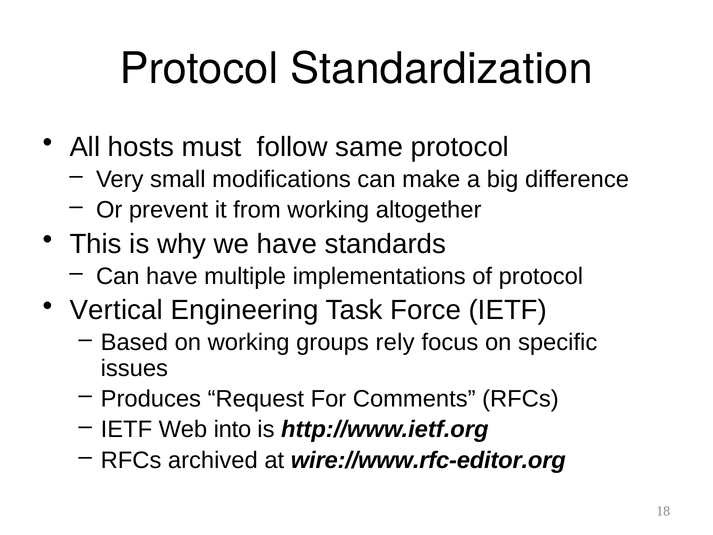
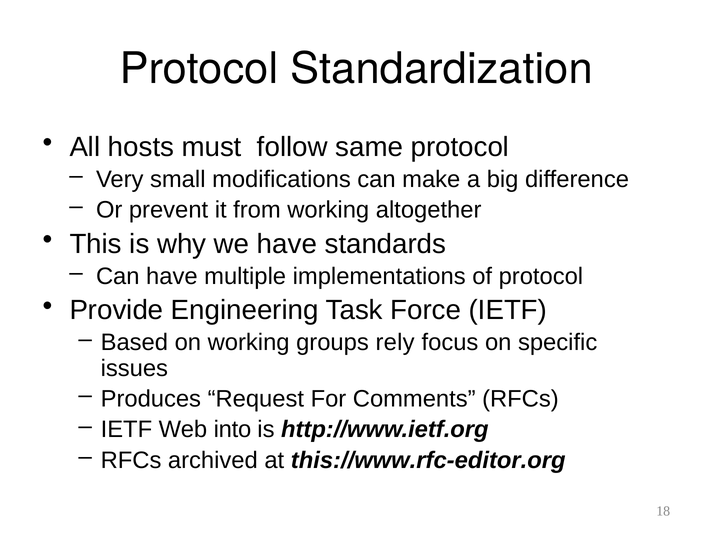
Vertical: Vertical -> Provide
wire://www.rfc-editor.org: wire://www.rfc-editor.org -> this://www.rfc-editor.org
